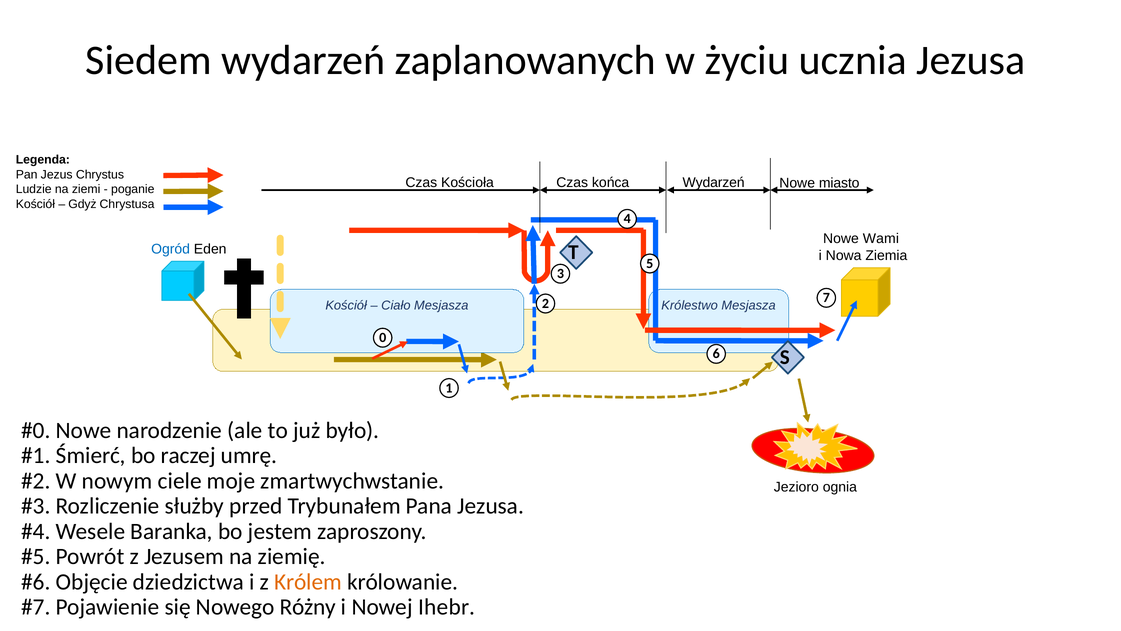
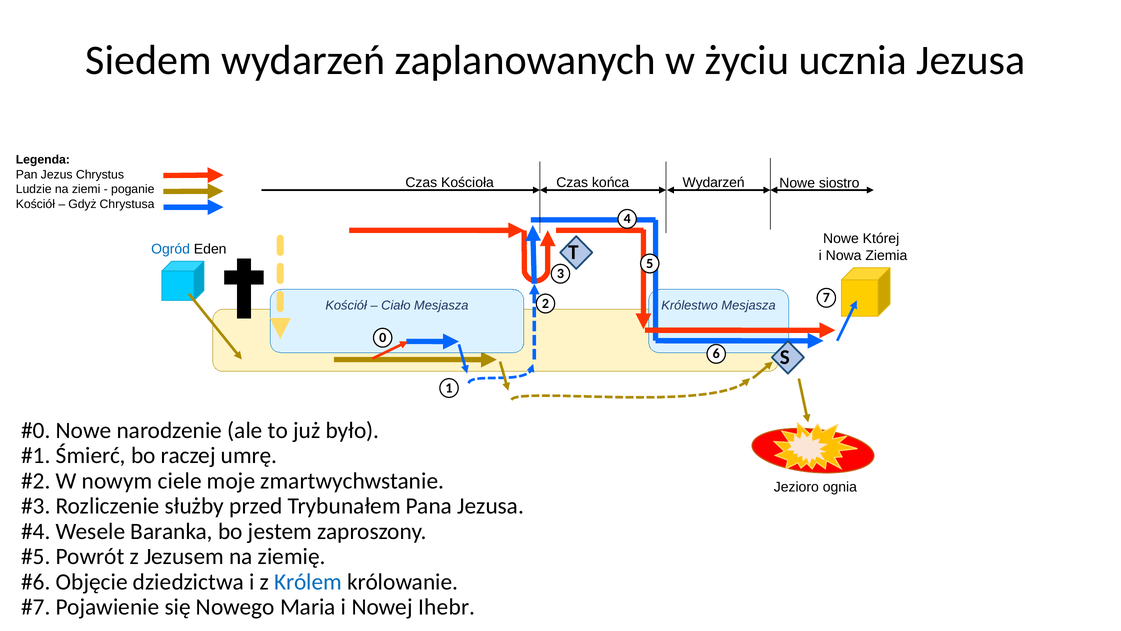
miasto: miasto -> siostro
Wami: Wami -> Której
Królem colour: orange -> blue
Różny: Różny -> Maria
